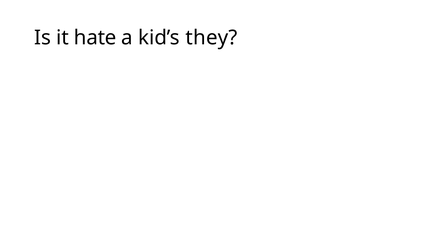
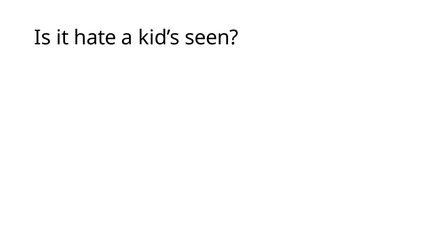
they: they -> seen
